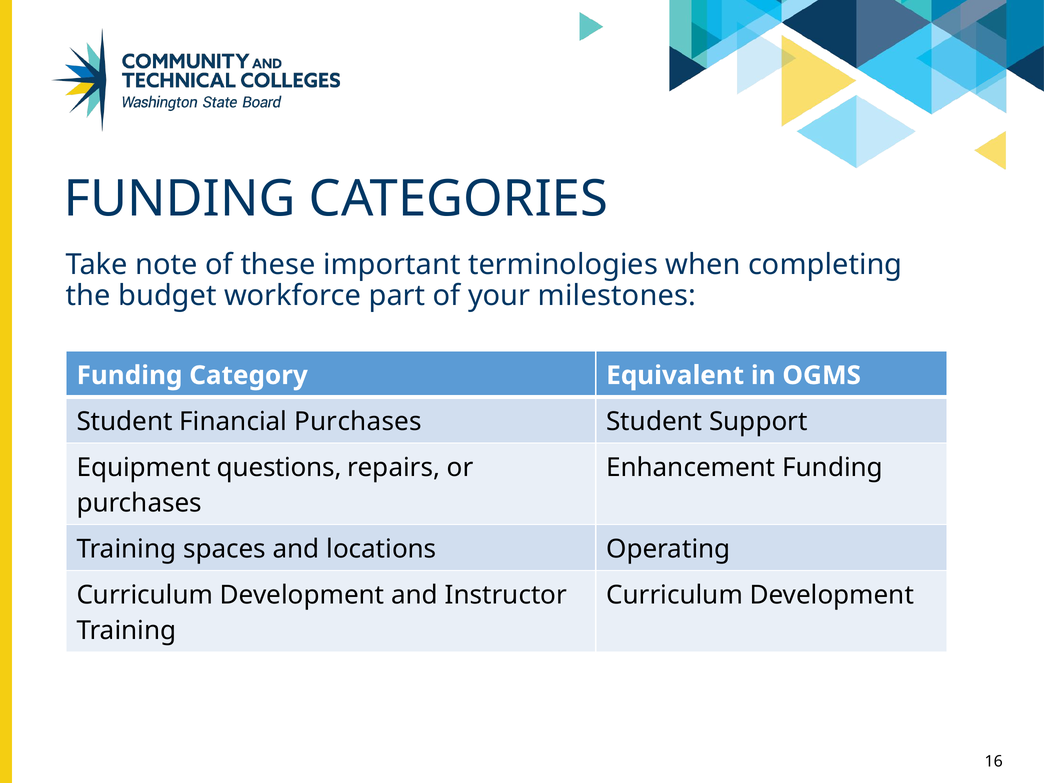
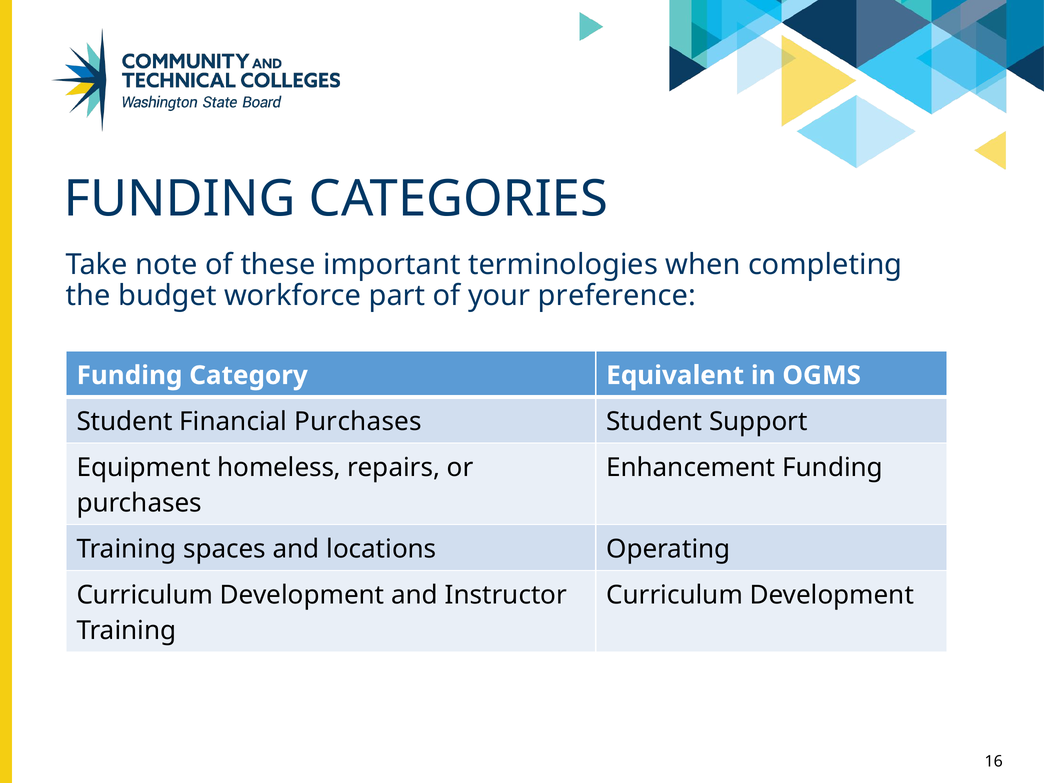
milestones: milestones -> preference
questions: questions -> homeless
